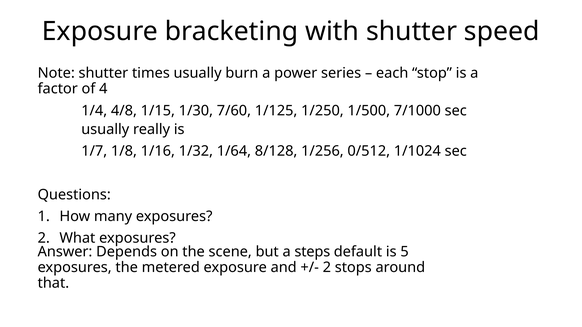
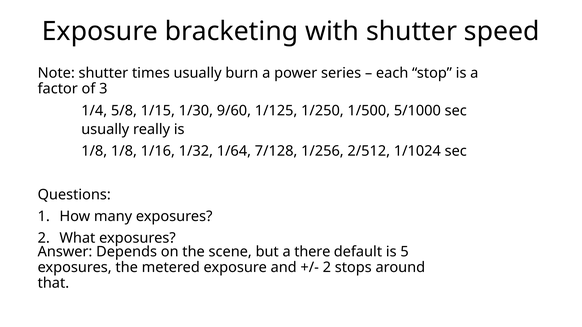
4: 4 -> 3
4/8: 4/8 -> 5/8
7/60: 7/60 -> 9/60
7/1000: 7/1000 -> 5/1000
1/7 at (94, 151): 1/7 -> 1/8
8/128: 8/128 -> 7/128
0/512: 0/512 -> 2/512
steps: steps -> there
